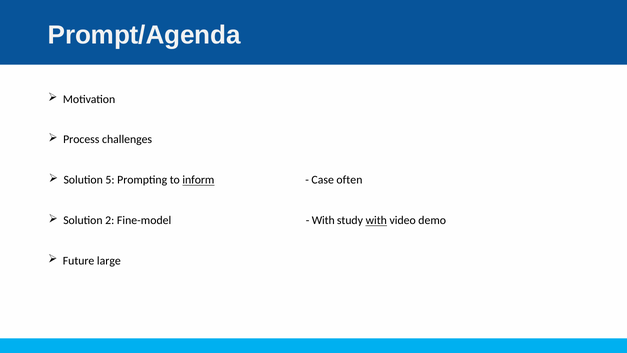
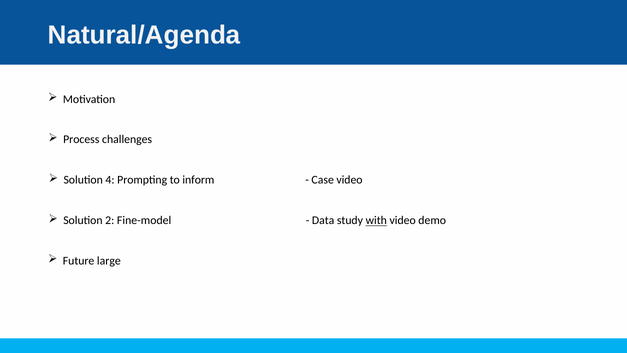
Prompt/Agenda: Prompt/Agenda -> Natural/Agenda
5: 5 -> 4
inform underline: present -> none
Case often: often -> video
With at (323, 220): With -> Data
